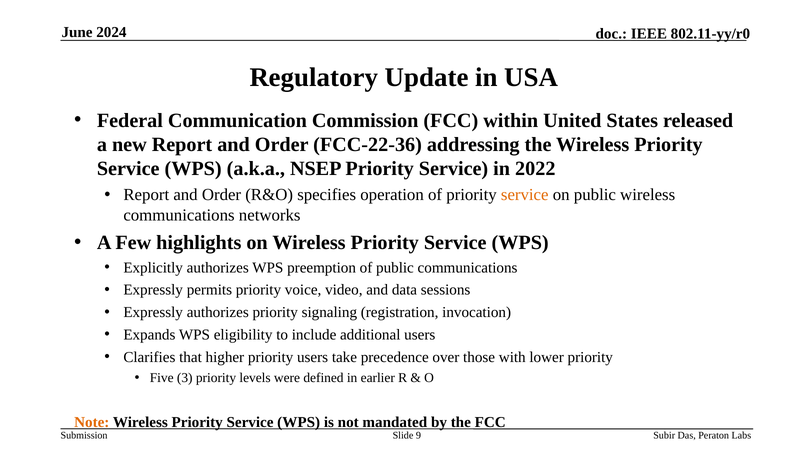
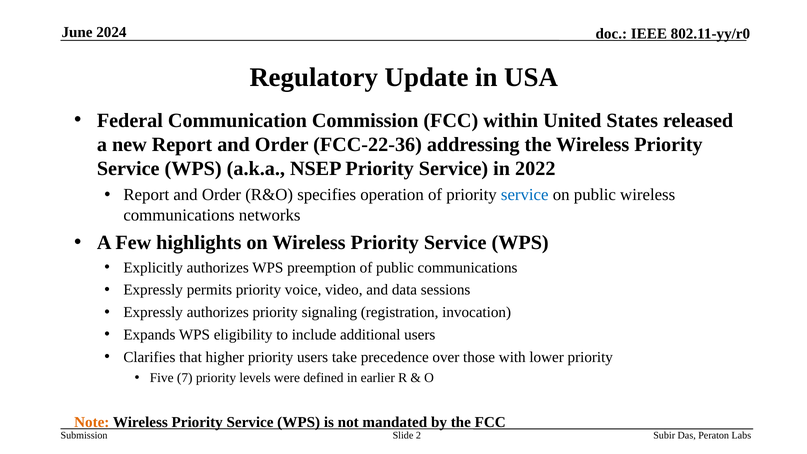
service at (525, 195) colour: orange -> blue
3: 3 -> 7
9: 9 -> 2
